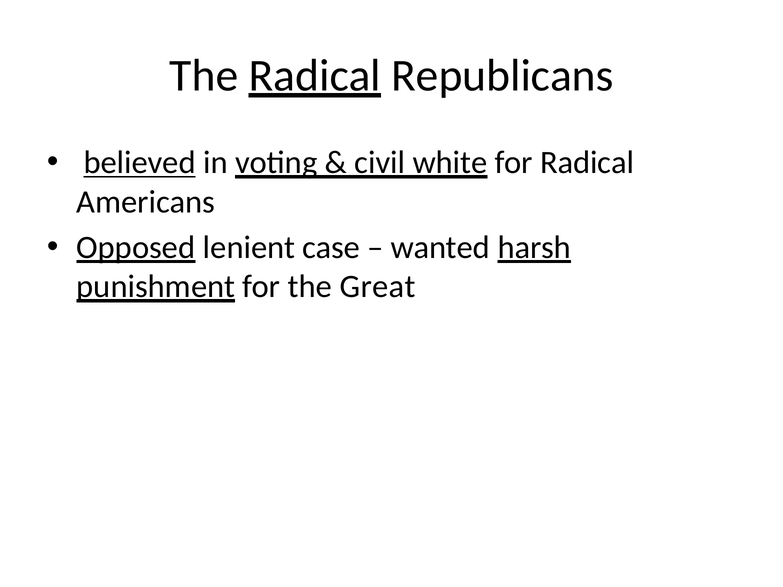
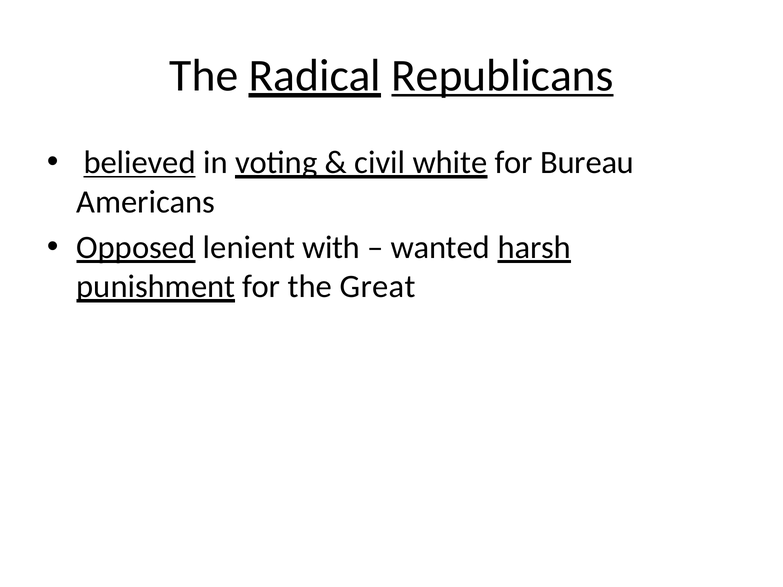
Republicans underline: none -> present
for Radical: Radical -> Bureau
case: case -> with
